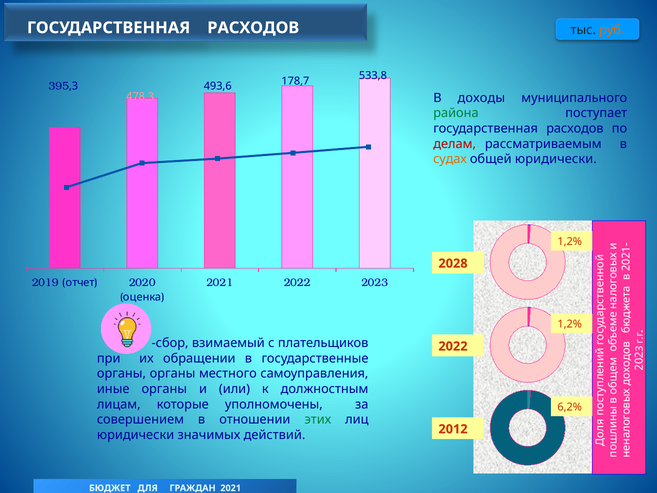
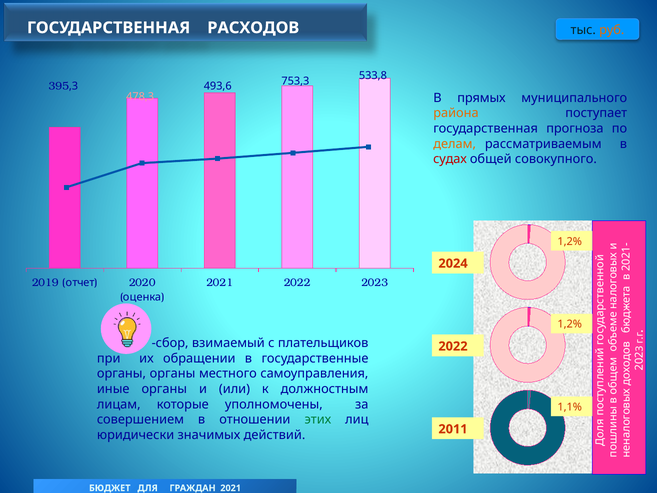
178,7: 178,7 -> 753,3
доходы: доходы -> прямых
района colour: green -> orange
расходов at (575, 128): расходов -> прогноза
делам colour: red -> orange
судах colour: orange -> red
общей юридически: юридически -> совокупного
2028: 2028 -> 2024
6,2%: 6,2% -> 1,1%
2012: 2012 -> 2011
